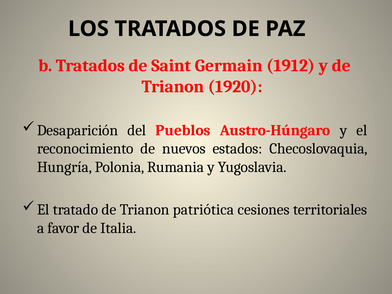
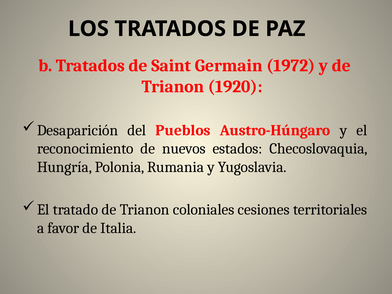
1912: 1912 -> 1972
patriótica: patriótica -> coloniales
